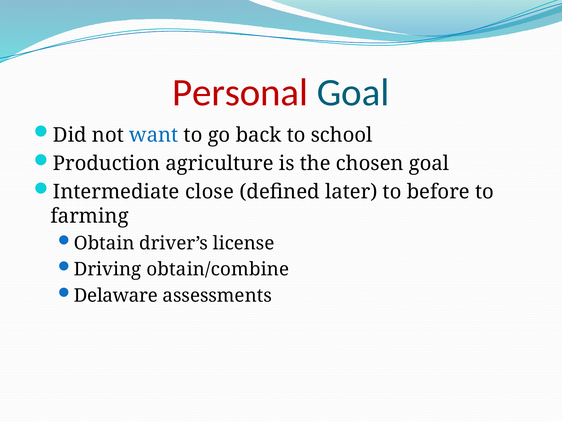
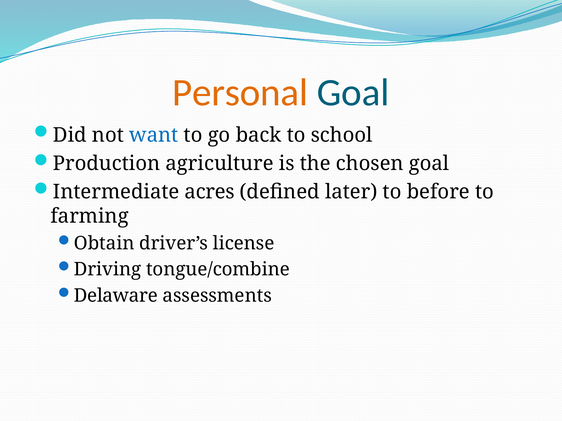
Personal colour: red -> orange
close: close -> acres
obtain/combine: obtain/combine -> tongue/combine
